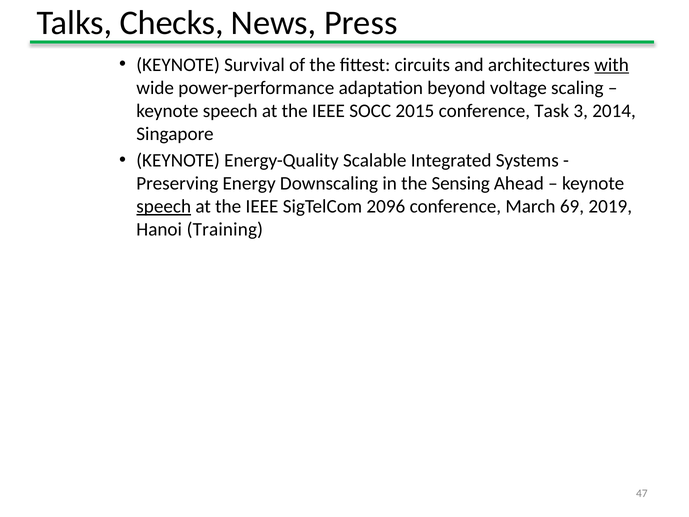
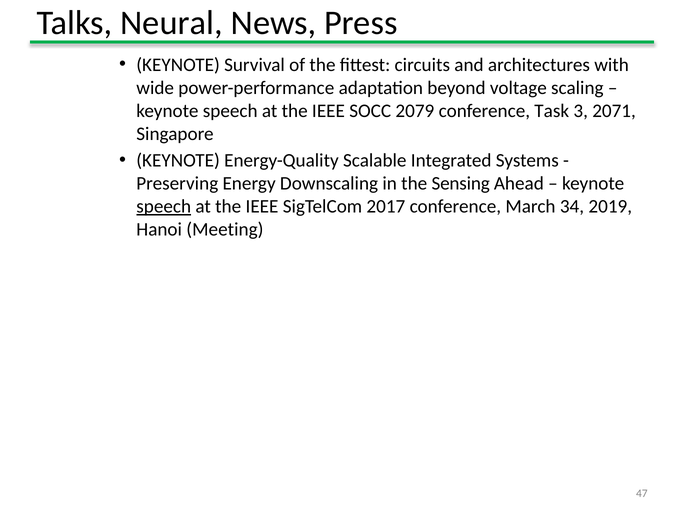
Checks: Checks -> Neural
with underline: present -> none
2015: 2015 -> 2079
2014: 2014 -> 2071
2096: 2096 -> 2017
69: 69 -> 34
Training: Training -> Meeting
